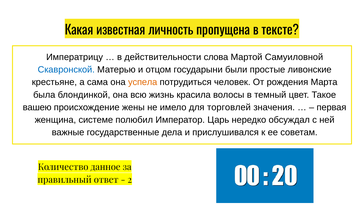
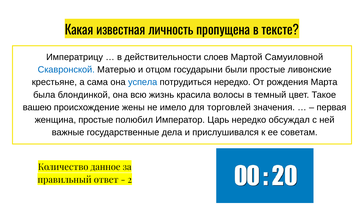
слова: слова -> слоев
успела colour: orange -> blue
потрудиться человек: человек -> нередко
женщина системе: системе -> простые
